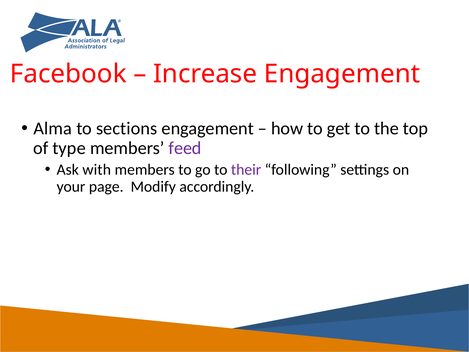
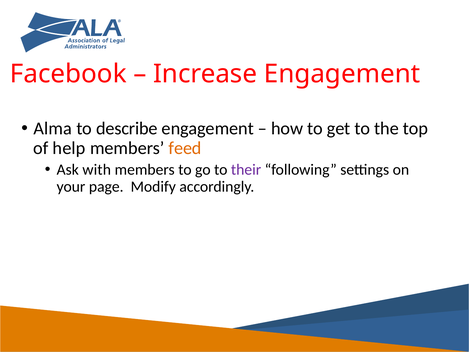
sections: sections -> describe
type: type -> help
feed colour: purple -> orange
